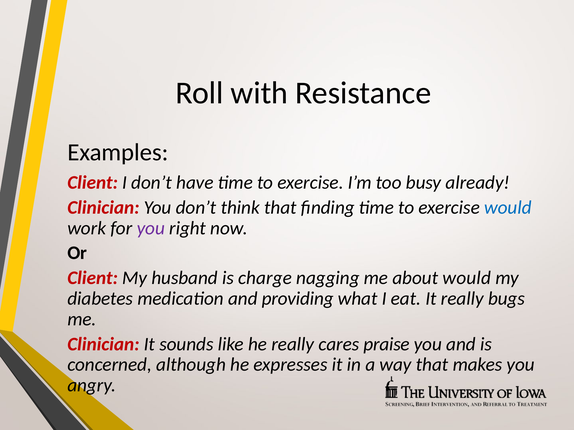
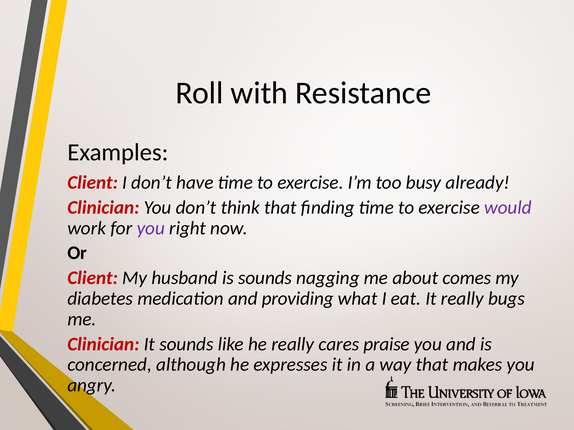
would at (508, 208) colour: blue -> purple
is charge: charge -> sounds
about would: would -> comes
